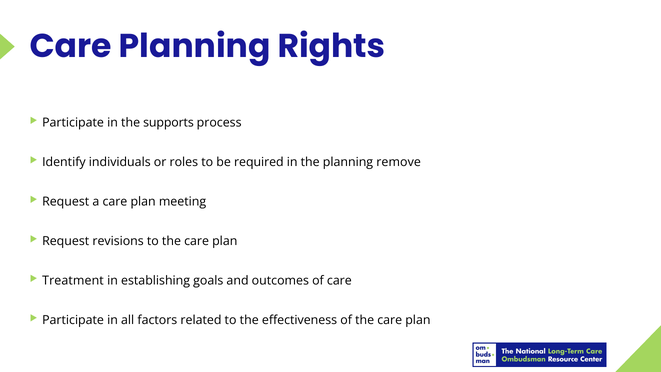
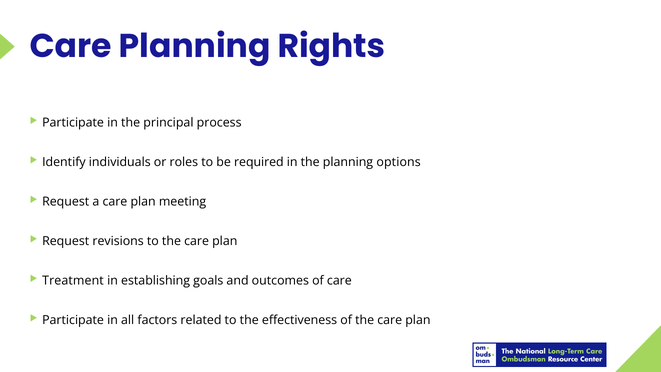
supports: supports -> principal
remove: remove -> options
